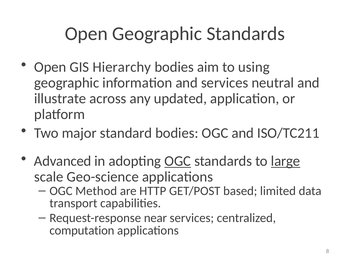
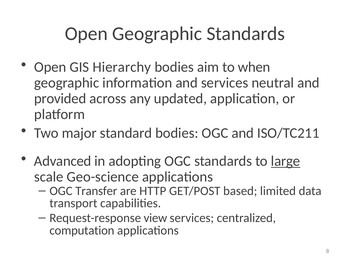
using: using -> when
illustrate: illustrate -> provided
OGC at (178, 161) underline: present -> none
Method: Method -> Transfer
near: near -> view
